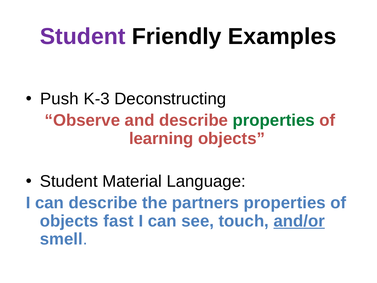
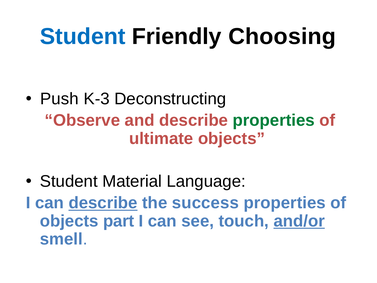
Student at (83, 36) colour: purple -> blue
Examples: Examples -> Choosing
learning: learning -> ultimate
describe at (103, 203) underline: none -> present
partners: partners -> success
fast: fast -> part
